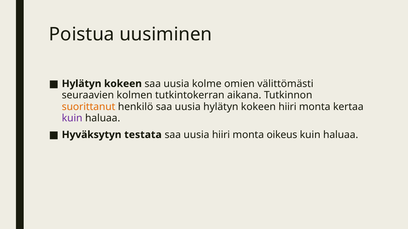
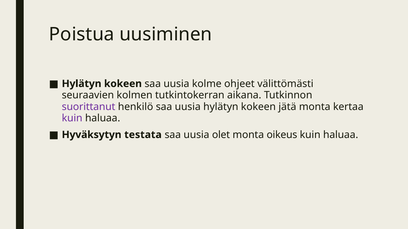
omien: omien -> ohjeet
suorittanut colour: orange -> purple
kokeen hiiri: hiiri -> jätä
uusia hiiri: hiiri -> olet
